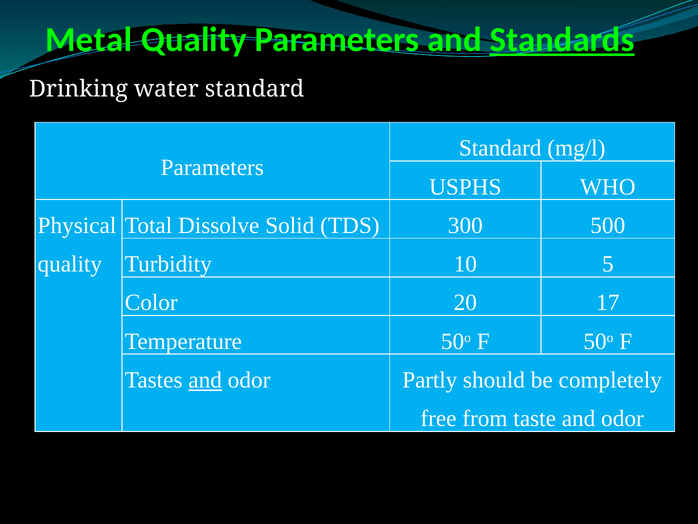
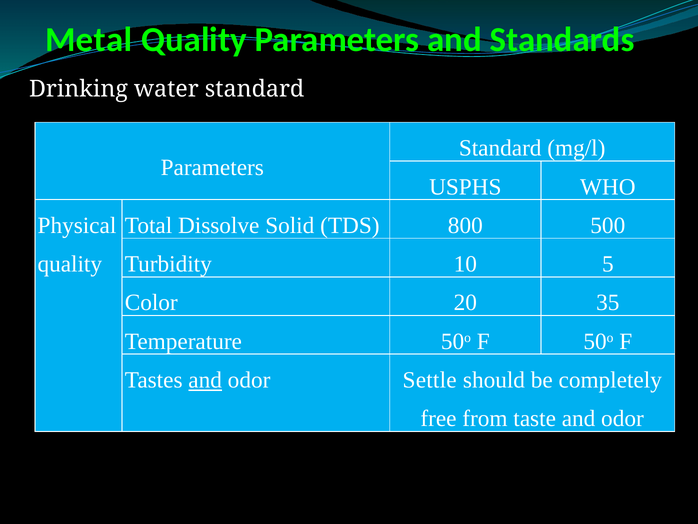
Standards underline: present -> none
300: 300 -> 800
17: 17 -> 35
Partly: Partly -> Settle
